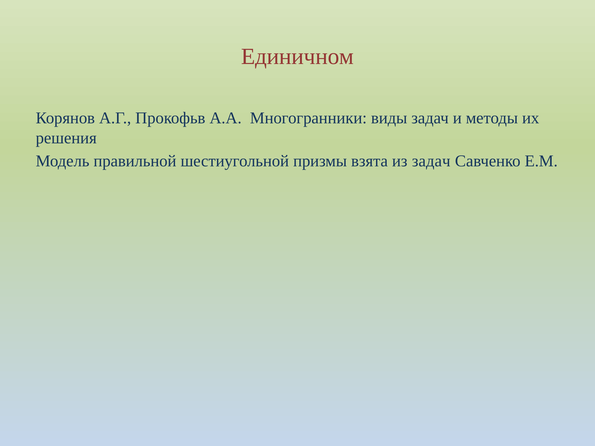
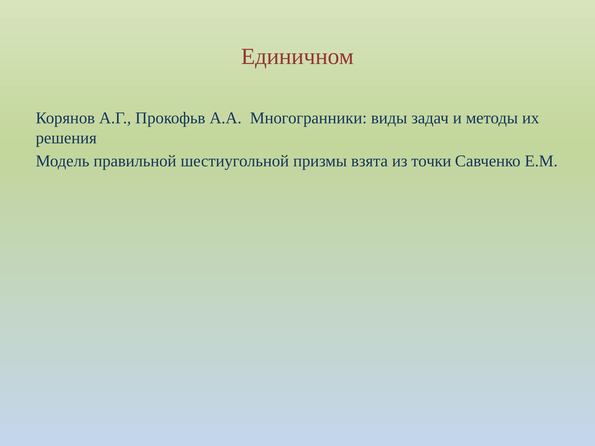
из задач: задач -> точки
